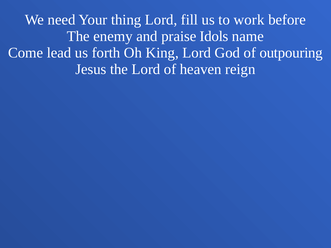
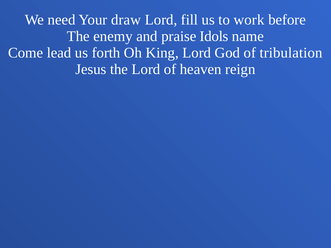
thing: thing -> draw
outpouring: outpouring -> tribulation
